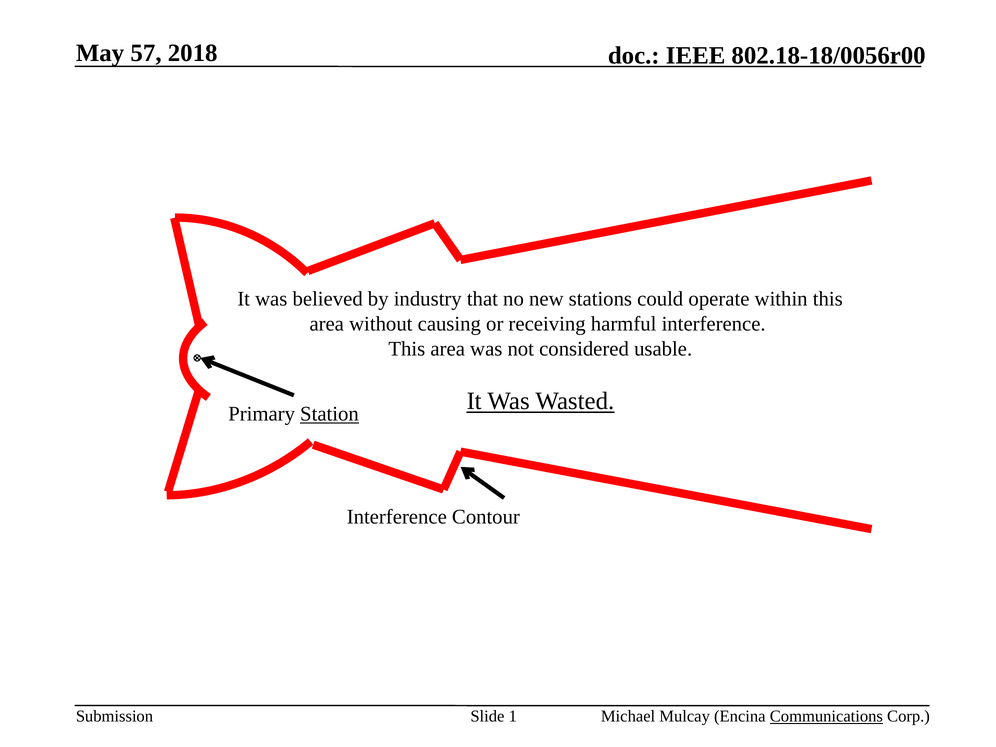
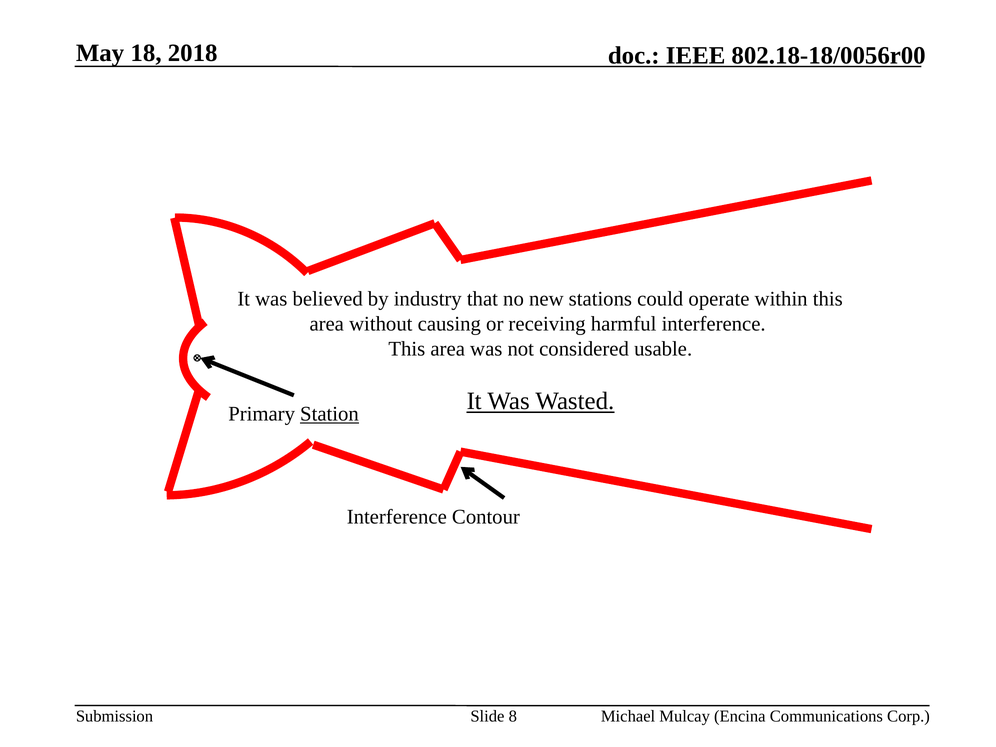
57: 57 -> 18
1: 1 -> 8
Communications underline: present -> none
